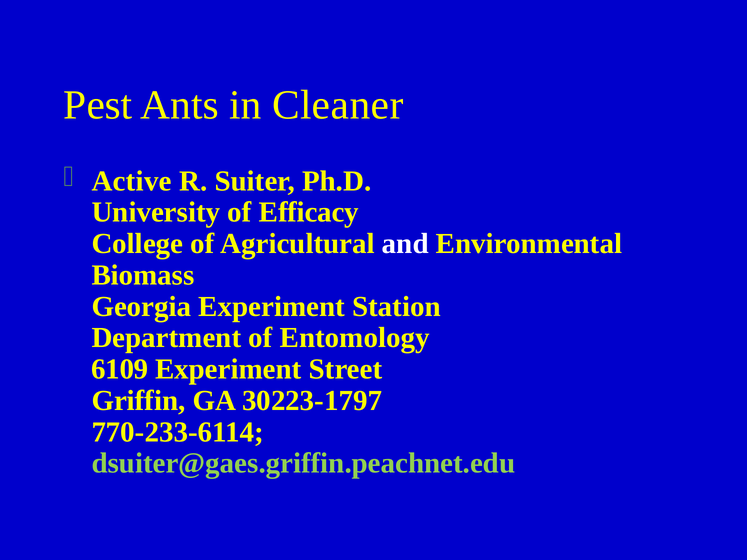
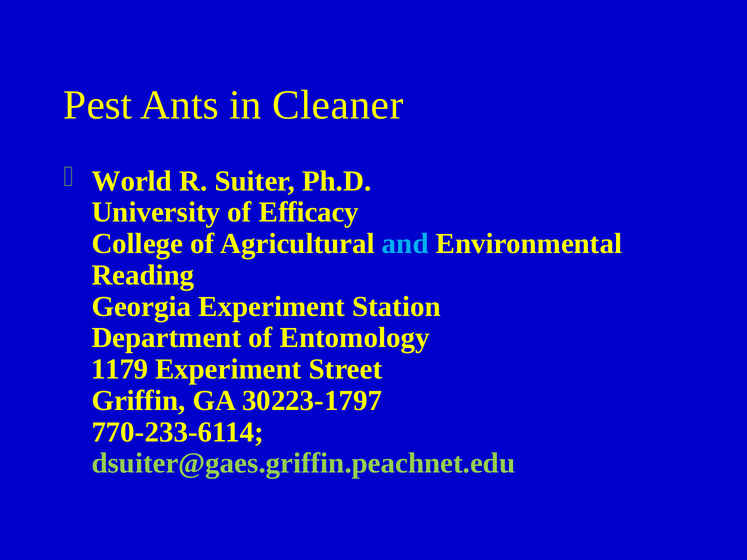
Active: Active -> World
and colour: white -> light blue
Biomass: Biomass -> Reading
6109: 6109 -> 1179
